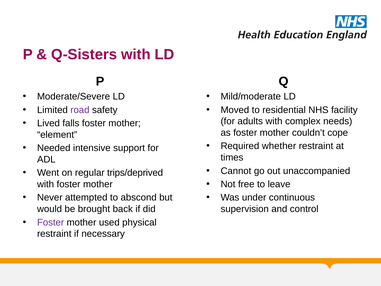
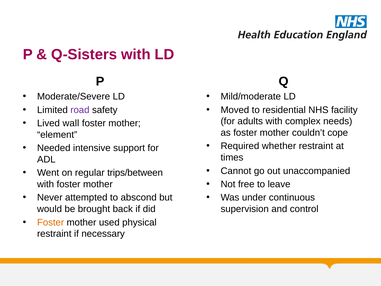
falls: falls -> wall
trips/deprived: trips/deprived -> trips/between
Foster at (51, 222) colour: purple -> orange
